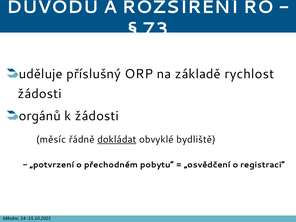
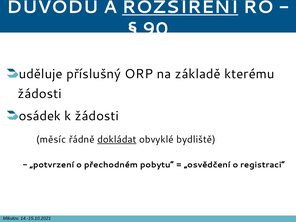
ROZŠÍŘENÍ underline: none -> present
73: 73 -> 90
rychlost: rychlost -> kterému
orgánů: orgánů -> osádek
